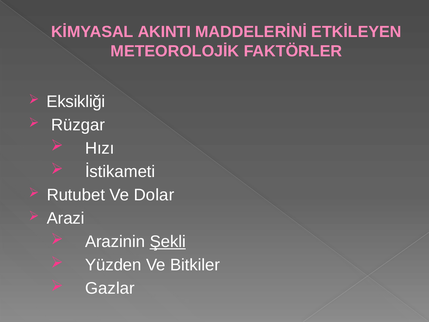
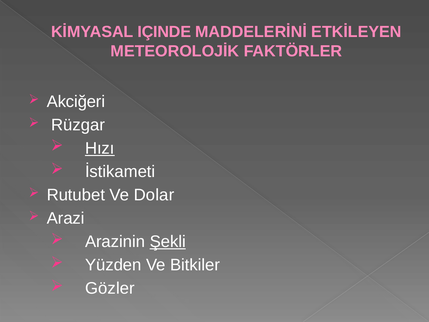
AKINTI: AKINTI -> IÇINDE
Eksikliği: Eksikliği -> Akciğeri
Hızı underline: none -> present
Gazlar: Gazlar -> Gözler
